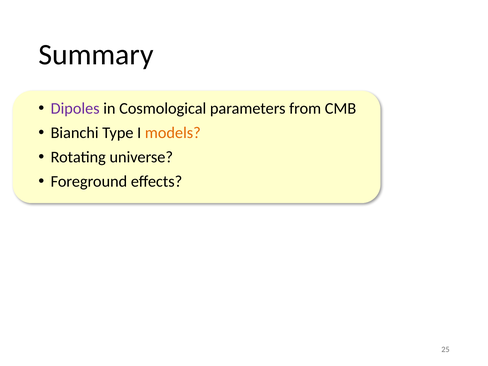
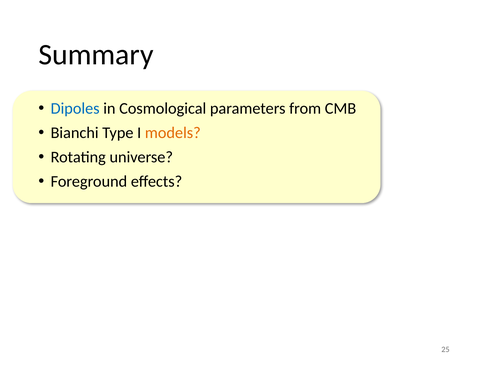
Dipoles colour: purple -> blue
